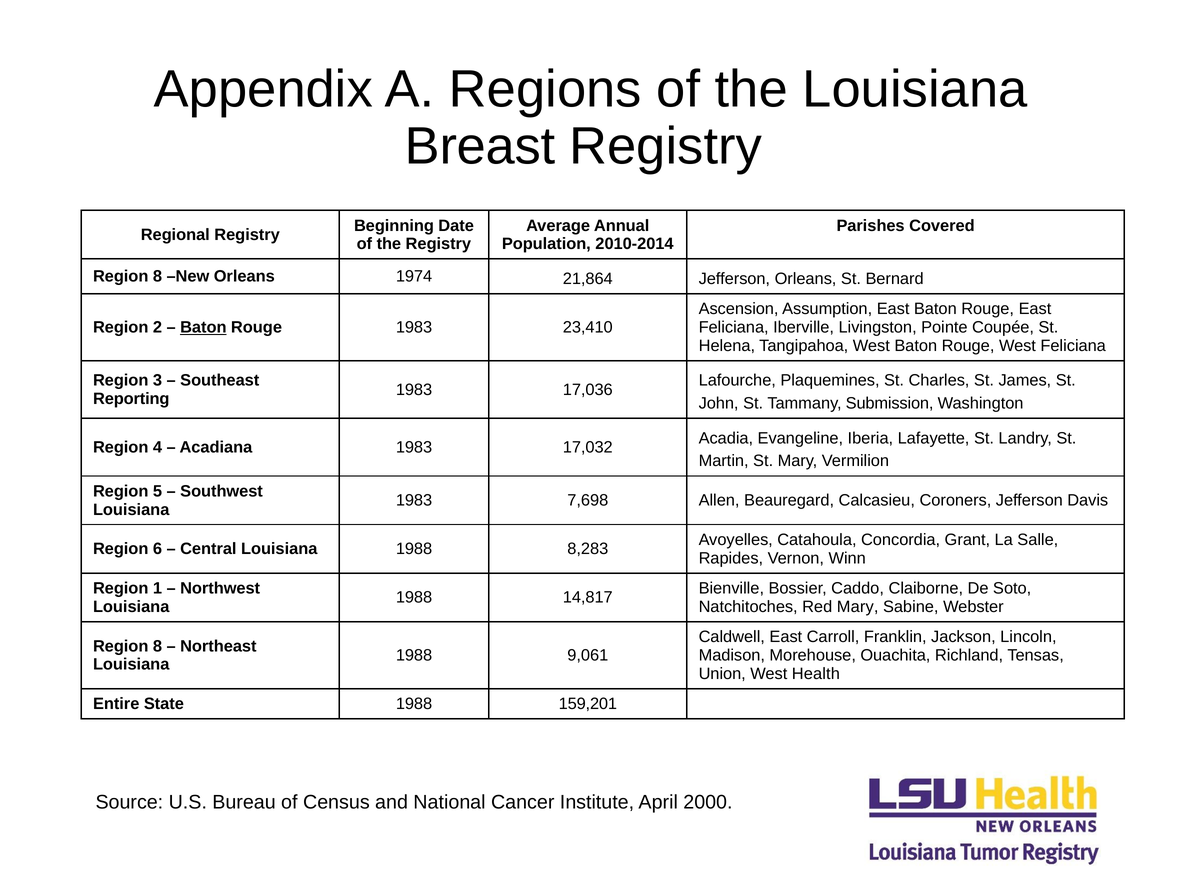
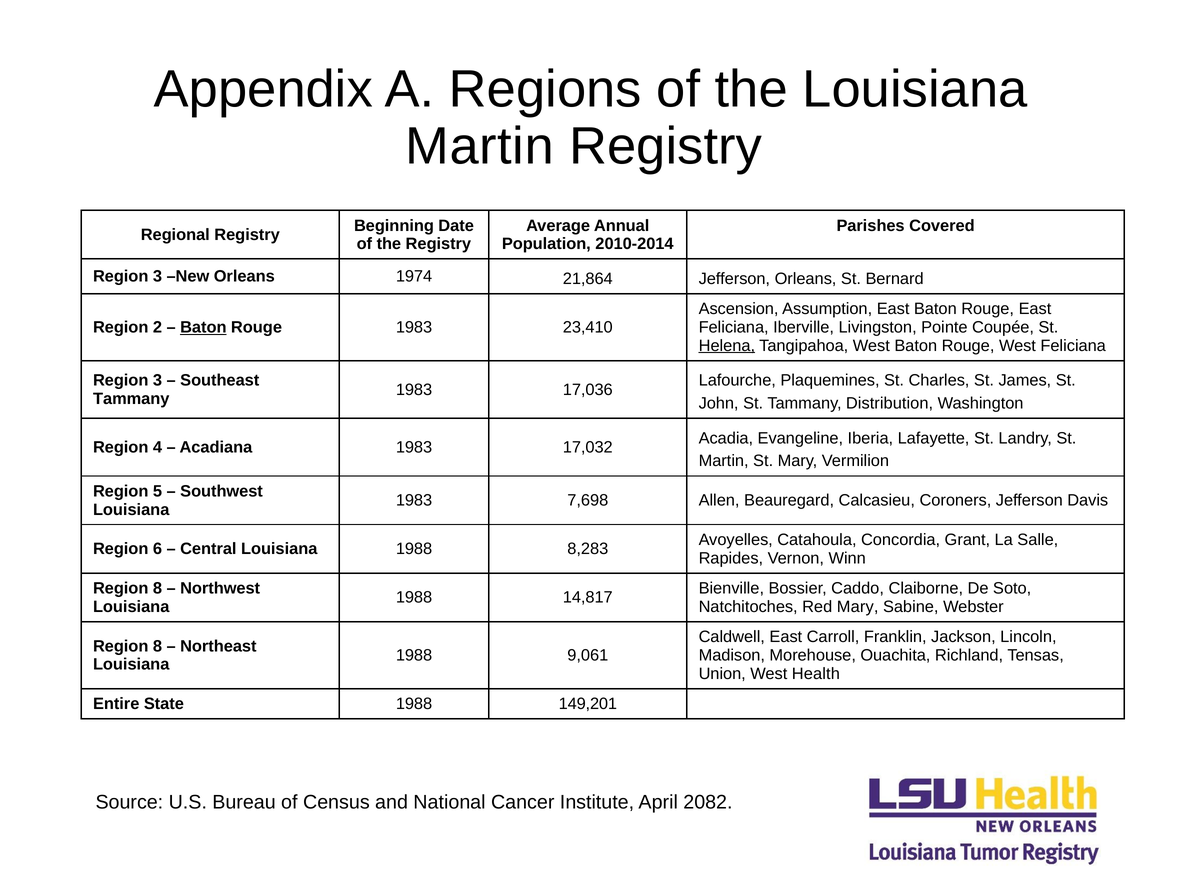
Breast at (480, 146): Breast -> Martin
8 at (157, 276): 8 -> 3
Helena underline: none -> present
Reporting at (131, 399): Reporting -> Tammany
Submission: Submission -> Distribution
1 at (157, 588): 1 -> 8
159,201: 159,201 -> 149,201
2000: 2000 -> 2082
